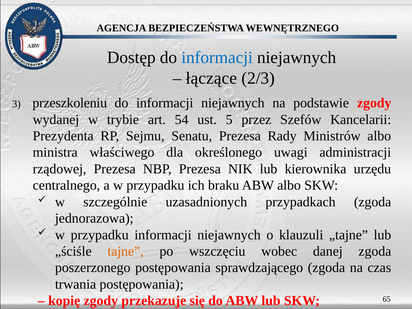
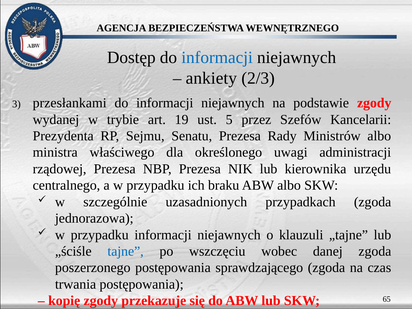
łączące: łączące -> ankiety
przeszkoleniu: przeszkoleniu -> przesłankami
54: 54 -> 19
tajne colour: orange -> blue
